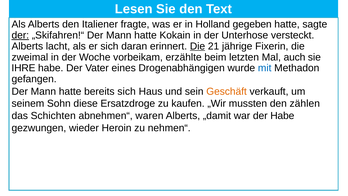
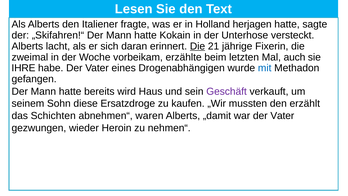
gegeben: gegeben -> herjagen
der at (20, 35) underline: present -> none
bereits sich: sich -> wird
Geschäft colour: orange -> purple
zählen: zählen -> erzählt
war der Habe: Habe -> Vater
